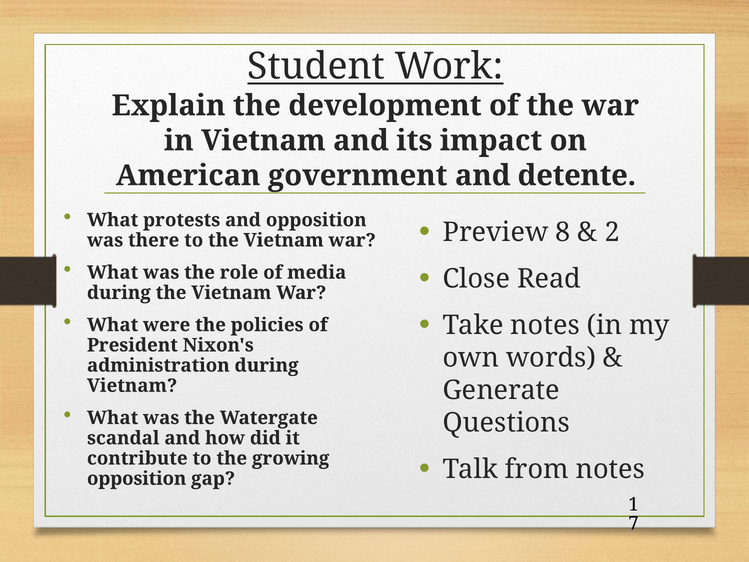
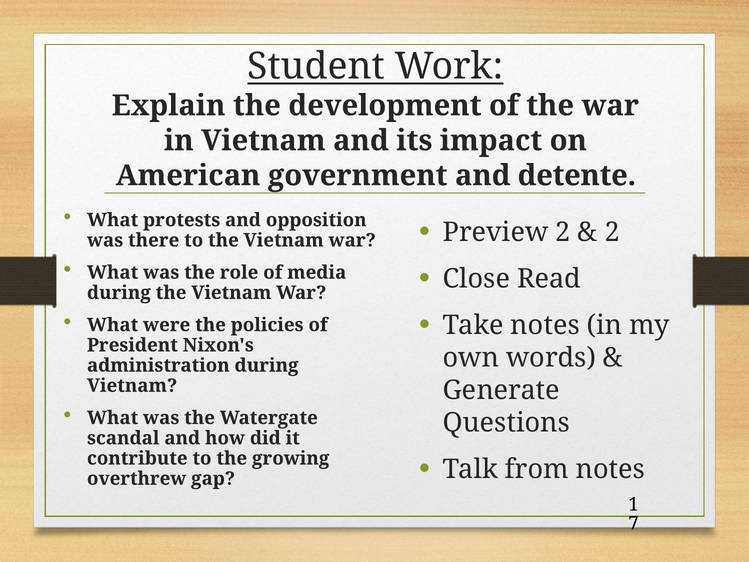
Preview 8: 8 -> 2
opposition at (137, 478): opposition -> overthrew
